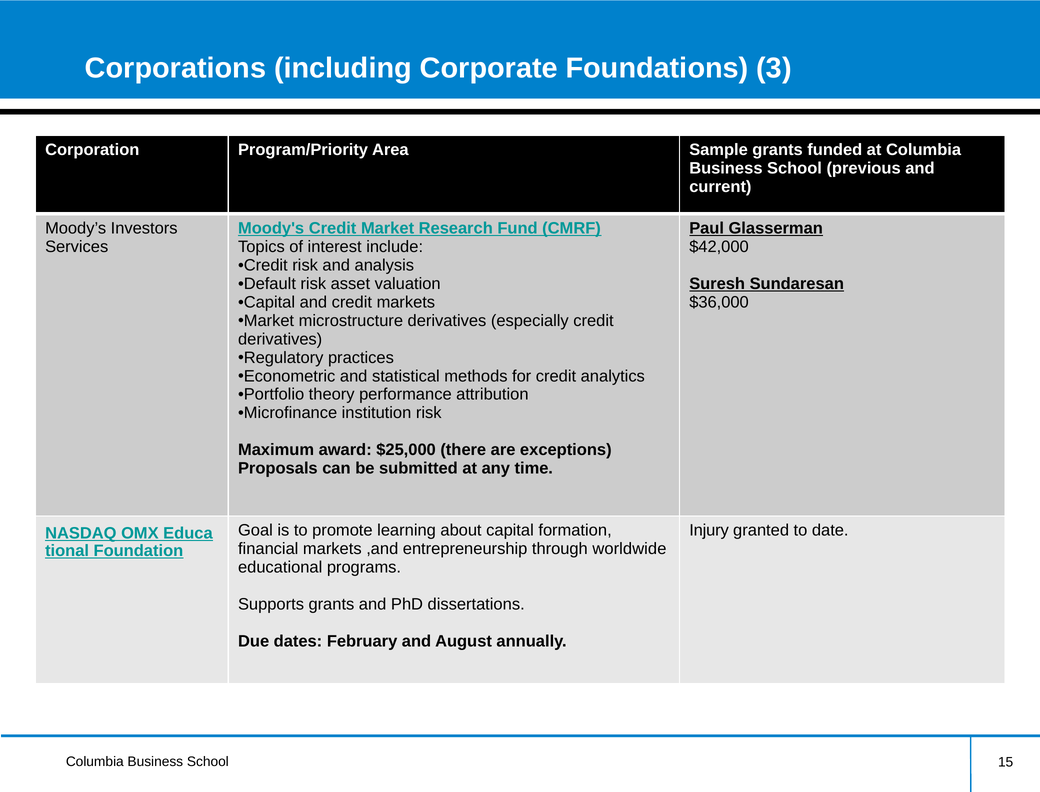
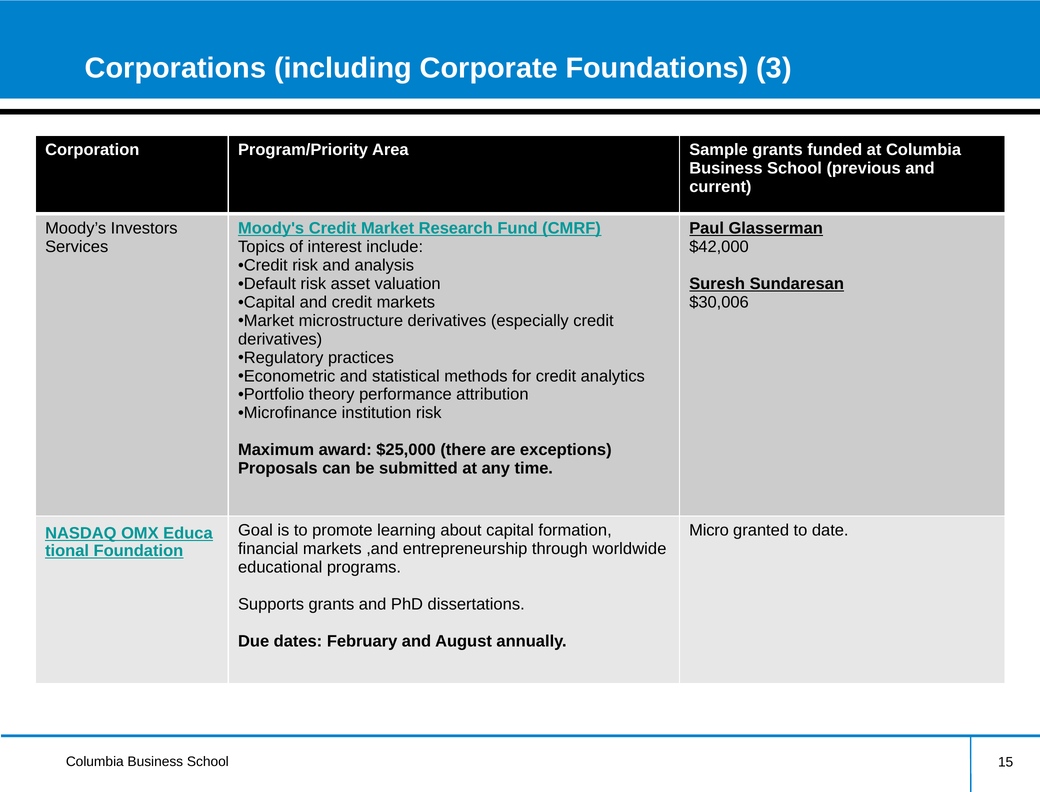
$36,000: $36,000 -> $30,006
Injury: Injury -> Micro
